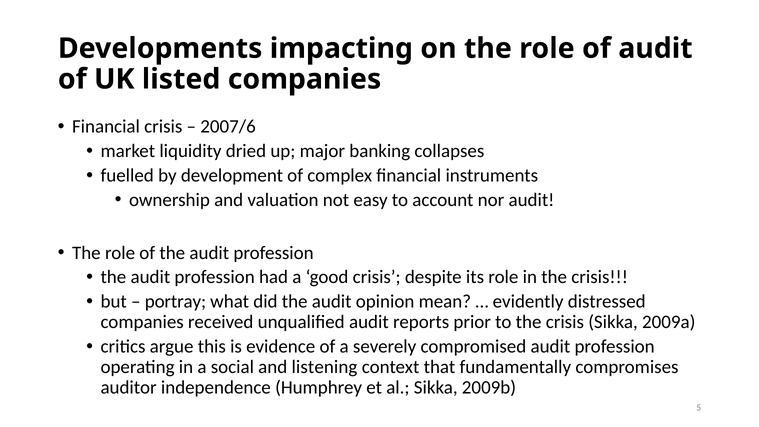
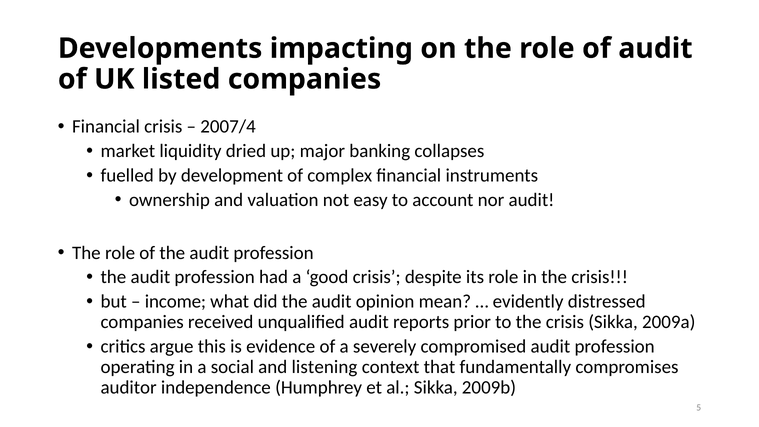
2007/6: 2007/6 -> 2007/4
portray: portray -> income
